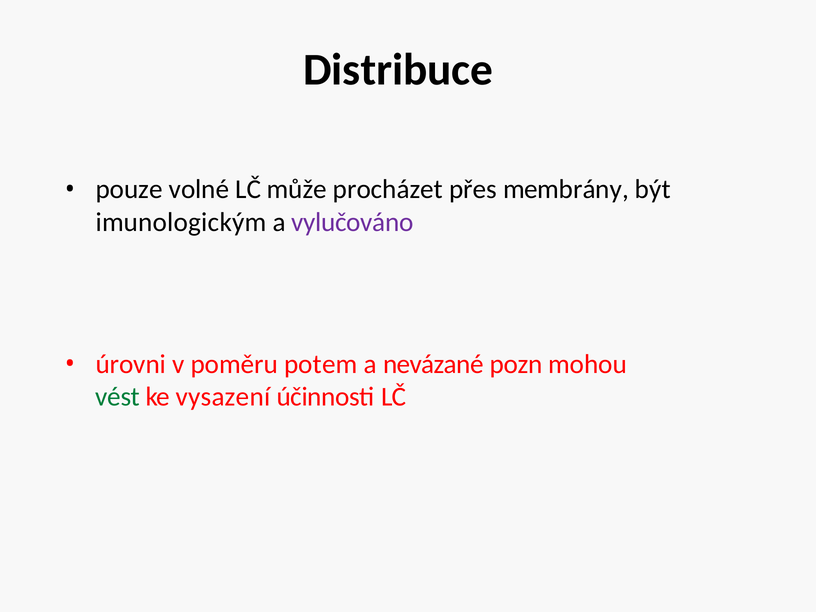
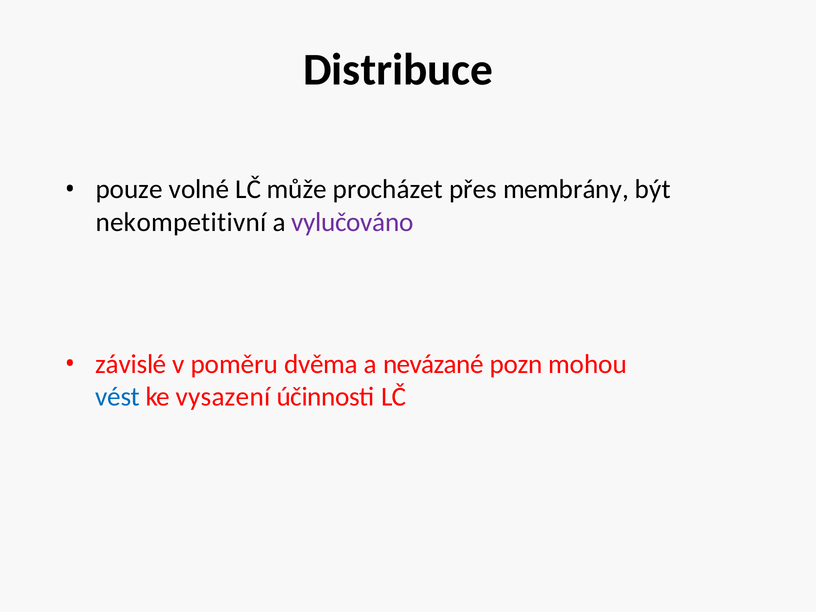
imunologickým: imunologickým -> nekompetitivní
úrovni: úrovni -> závislé
potem: potem -> dvěma
vést colour: green -> blue
